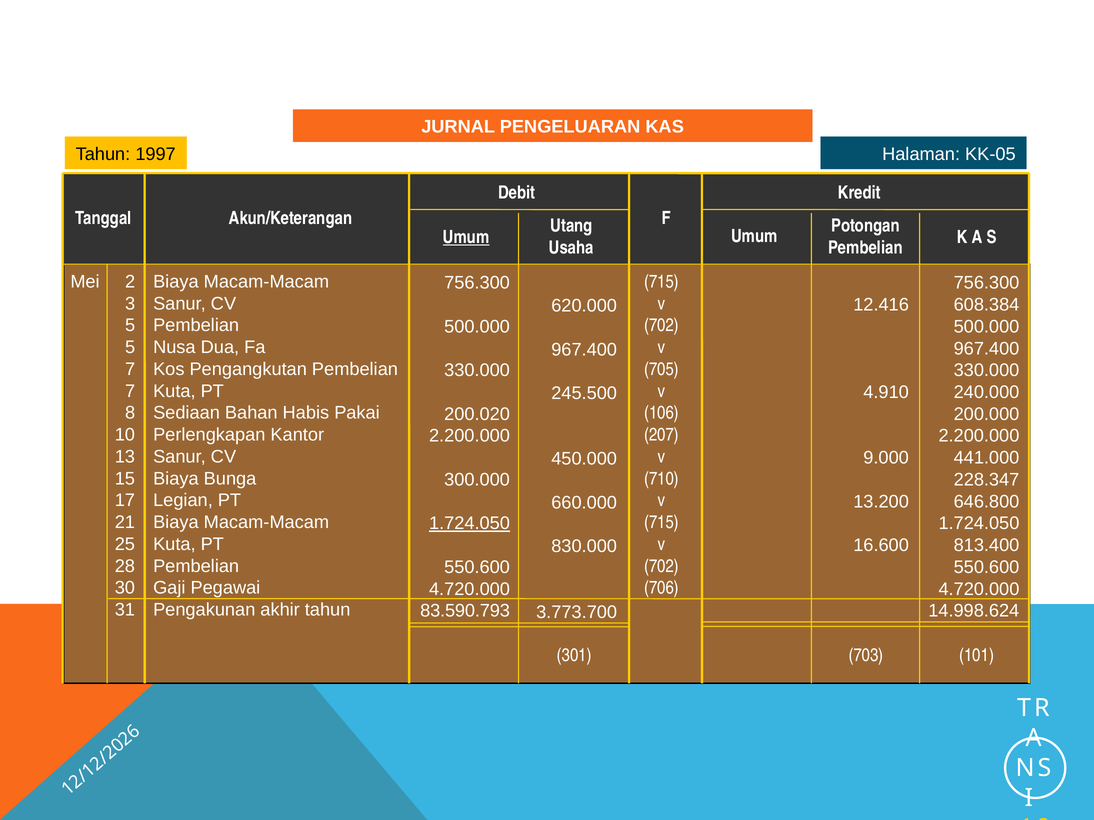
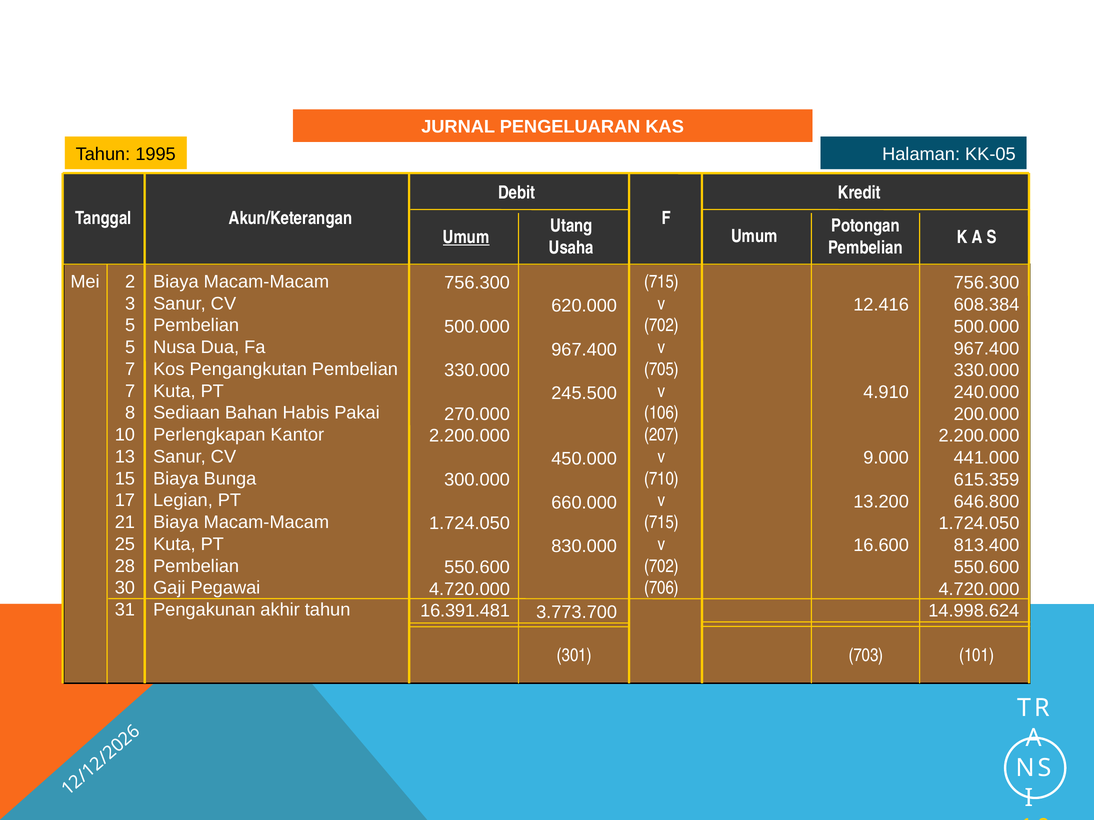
1997: 1997 -> 1995
200.020: 200.020 -> 270.000
228.347: 228.347 -> 615.359
1.724.050 at (470, 524) underline: present -> none
83.590.793: 83.590.793 -> 16.391.481
